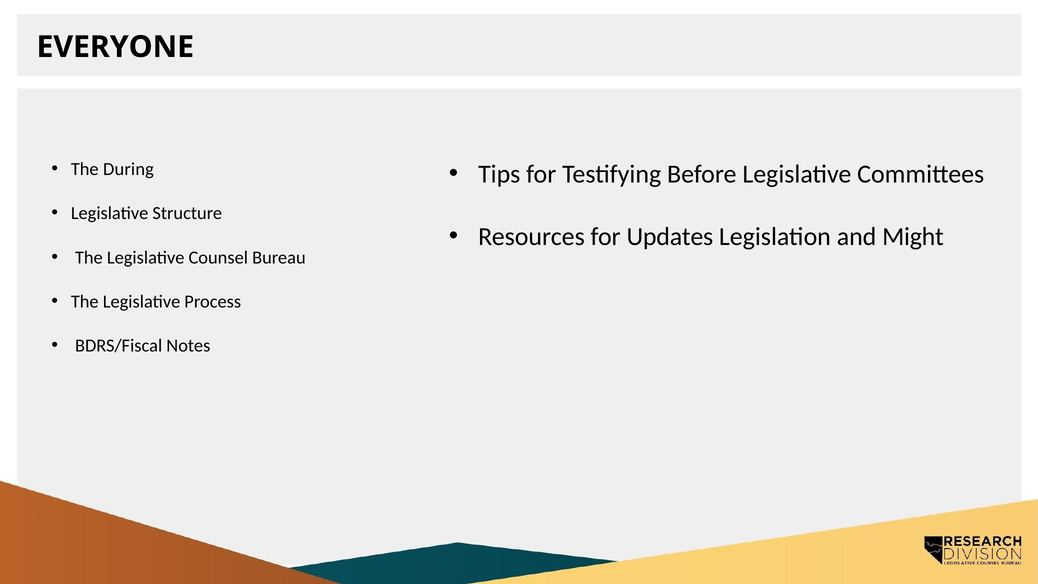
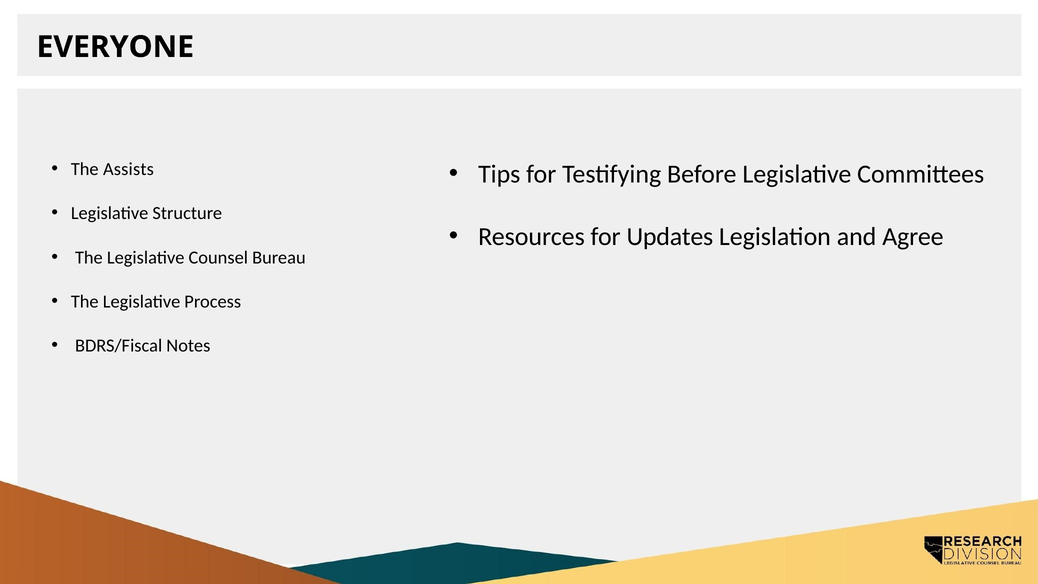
During: During -> Assists
Might: Might -> Agree
